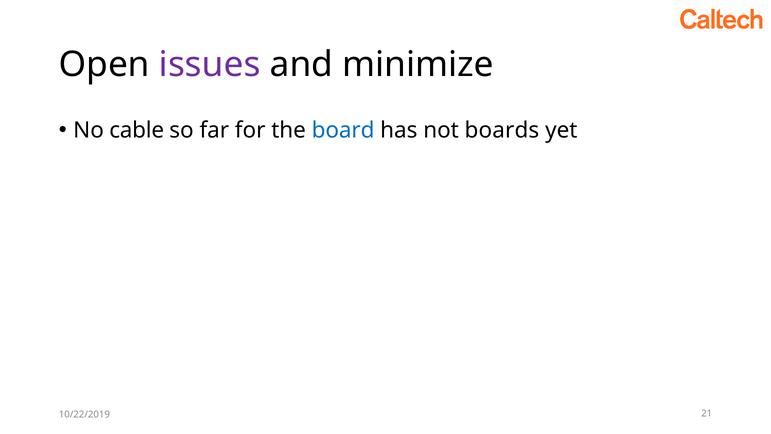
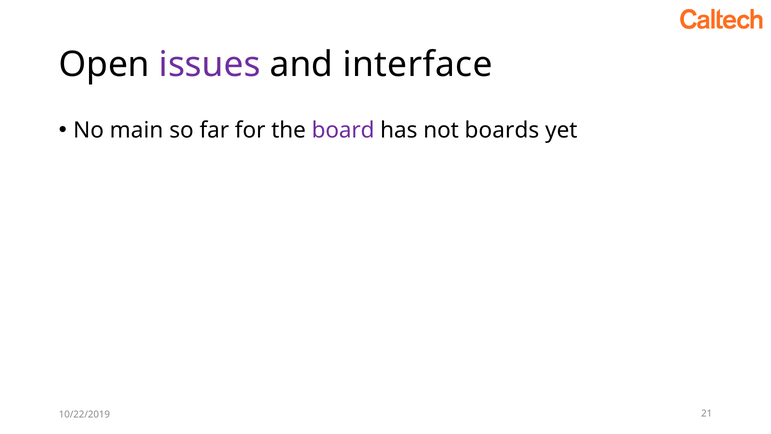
minimize: minimize -> interface
cable: cable -> main
board colour: blue -> purple
